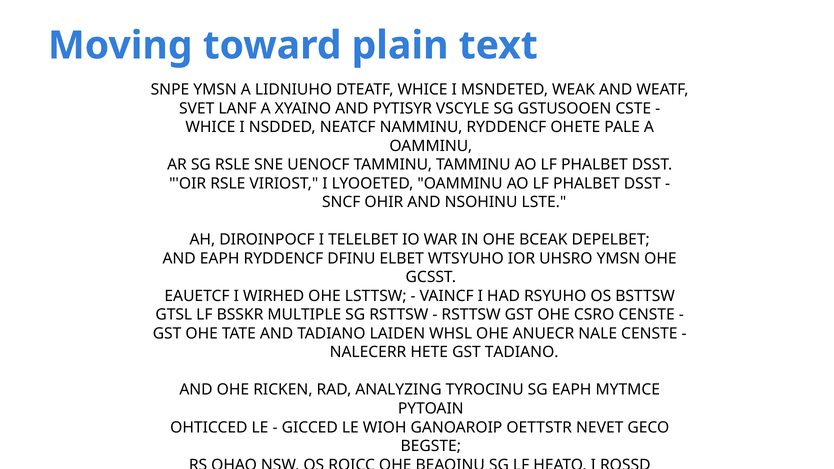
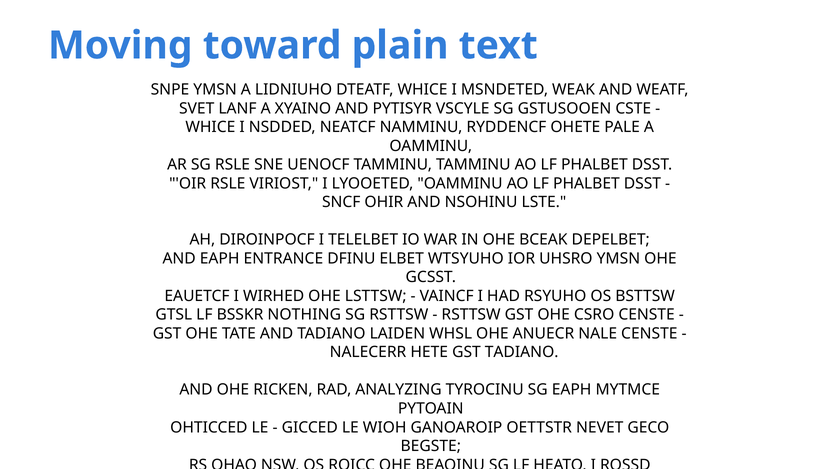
EAPH RYDDENCF: RYDDENCF -> ENTRANCE
MULTIPLE: MULTIPLE -> NOTHING
